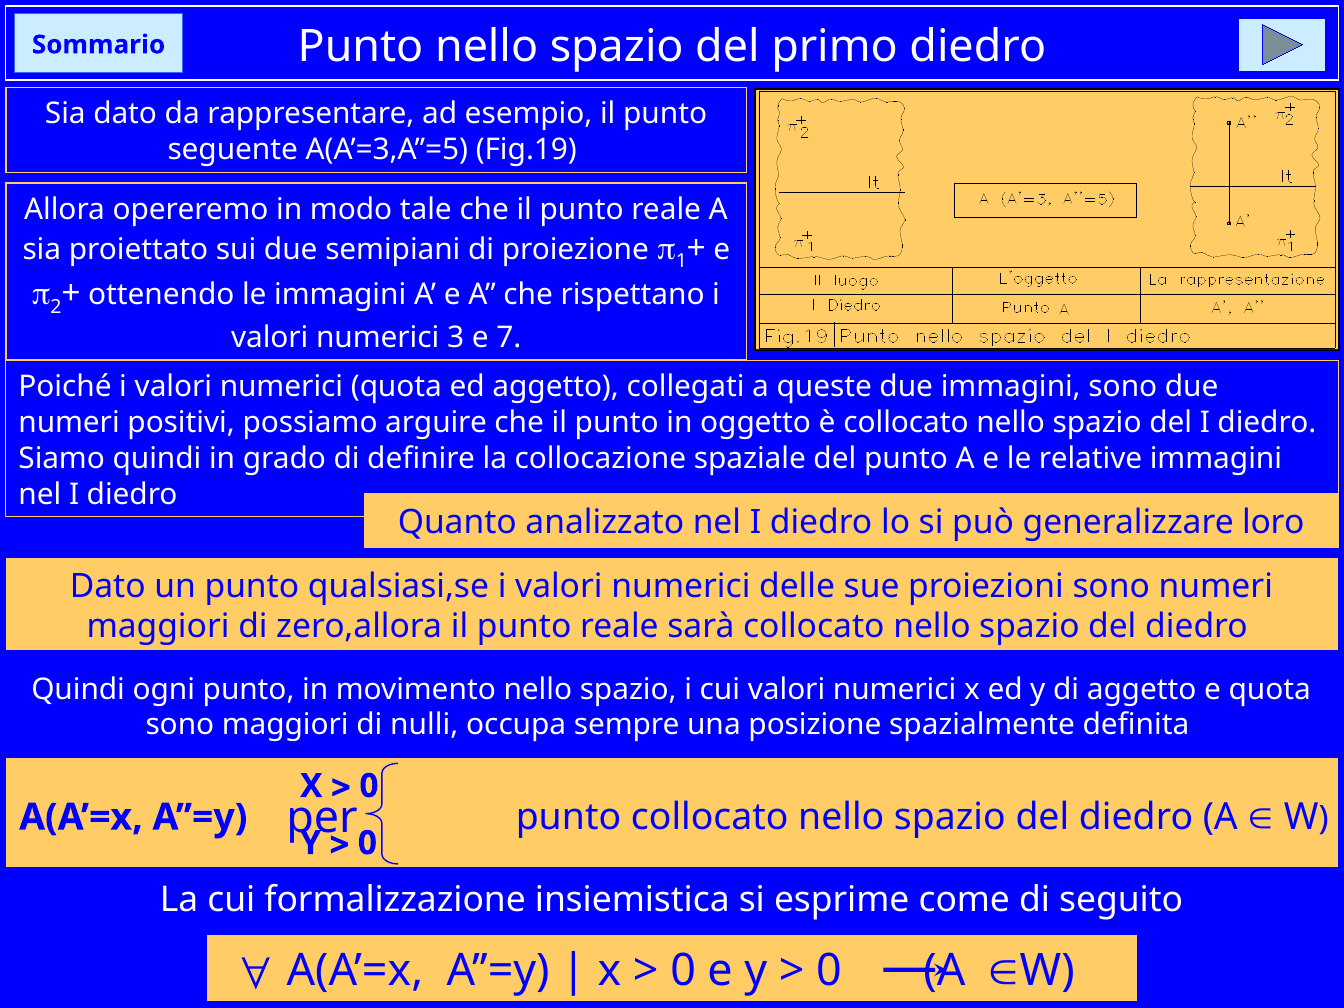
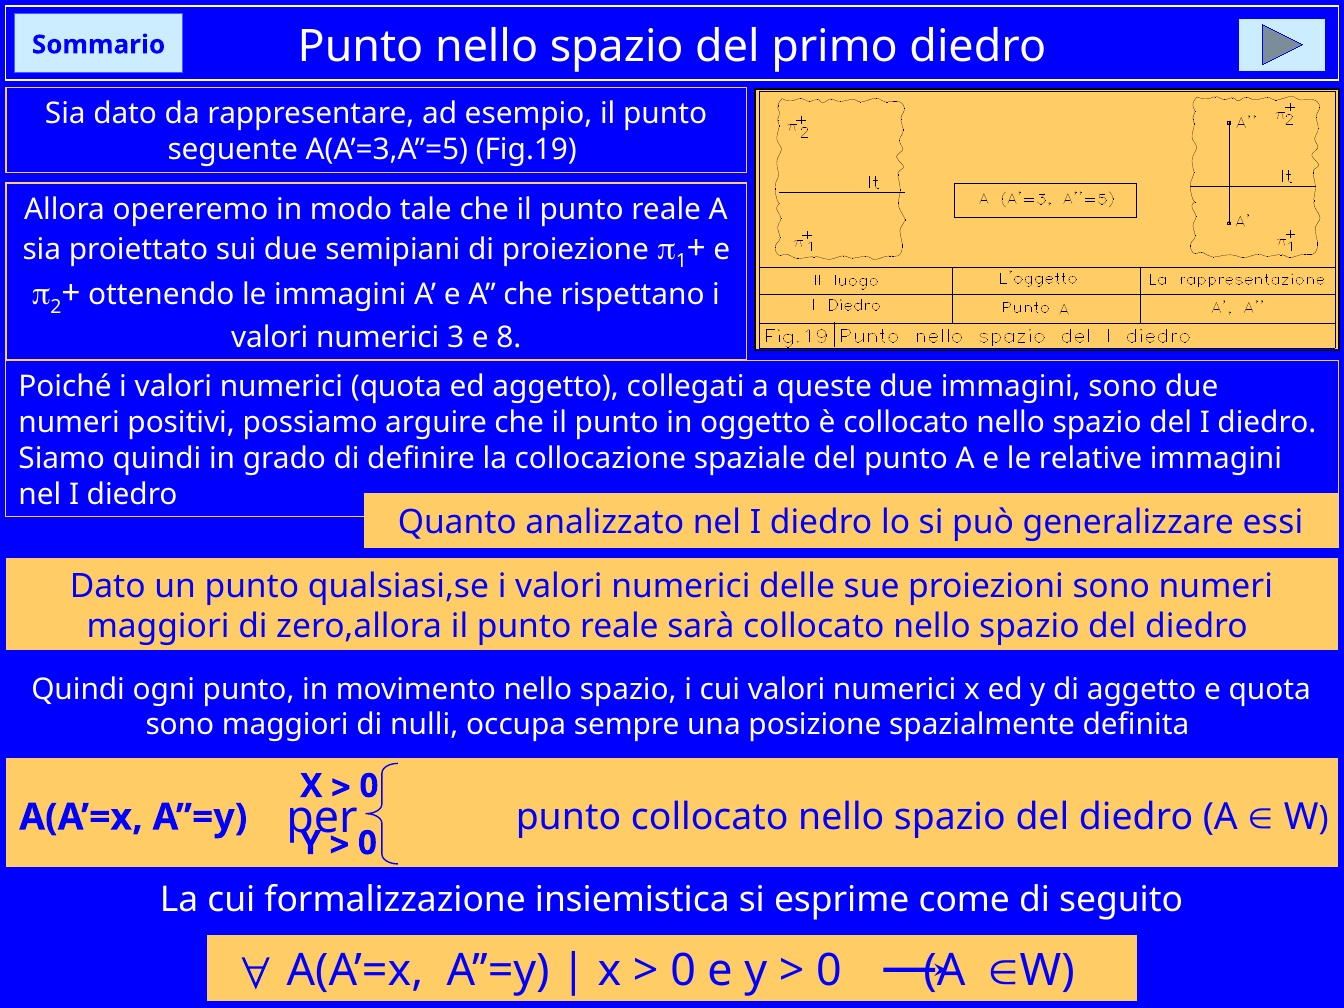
7: 7 -> 8
loro: loro -> essi
